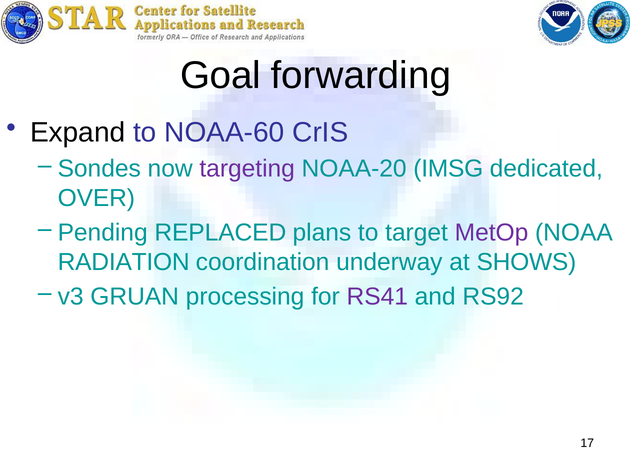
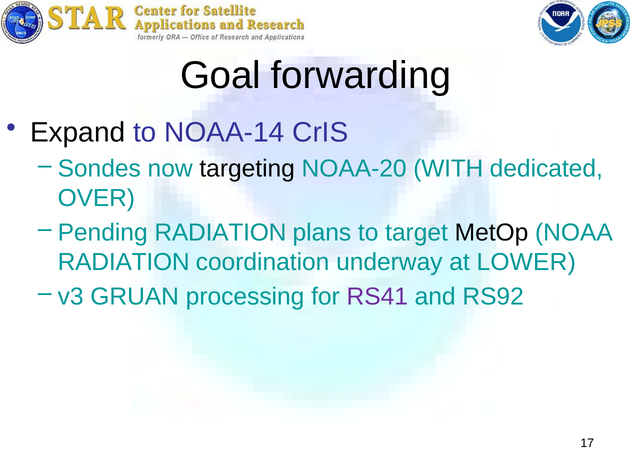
NOAA-60: NOAA-60 -> NOAA-14
targeting colour: purple -> black
IMSG: IMSG -> WITH
Pending REPLACED: REPLACED -> RADIATION
MetOp colour: purple -> black
SHOWS: SHOWS -> LOWER
